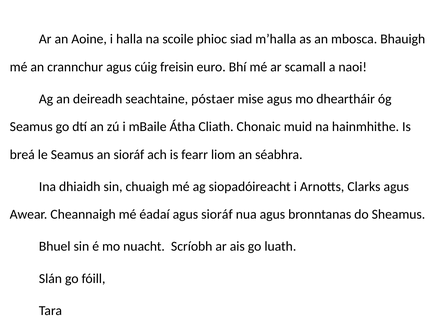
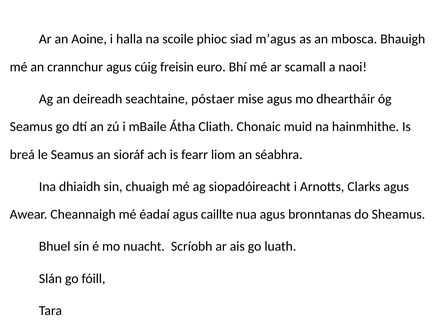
m’halla: m’halla -> m’agus
agus sioráf: sioráf -> caillte
